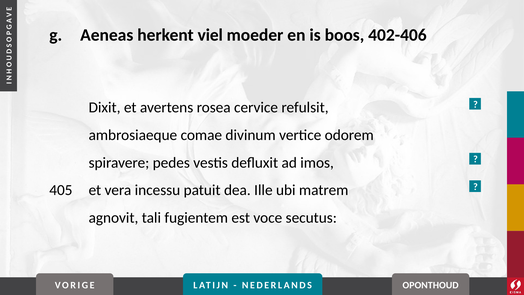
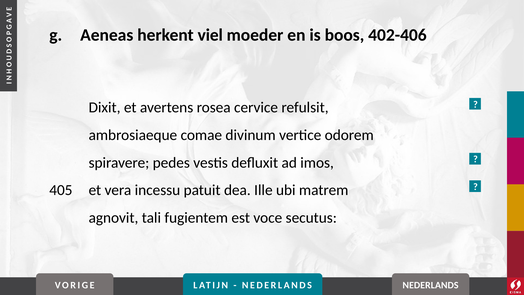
VORIGE OPONTHOUD: OPONTHOUD -> NEDERLANDS
